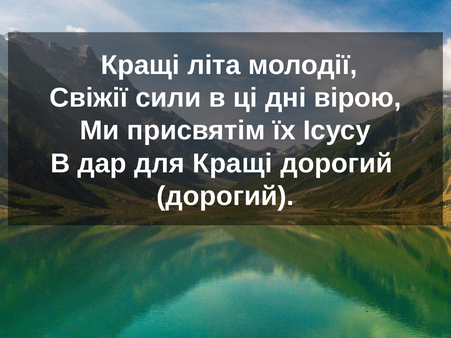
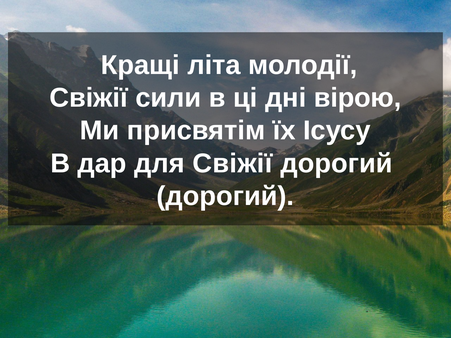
для Кращі: Кращі -> Свіжії
